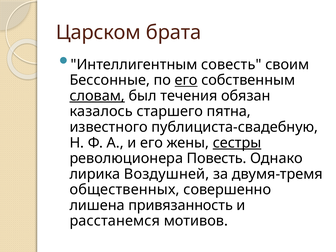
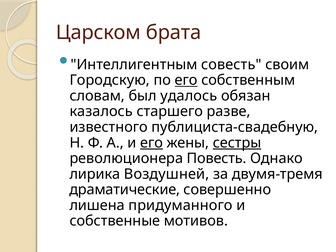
Бессонные: Бессонные -> Городскую
словам underline: present -> none
течения: течения -> удалось
пятна: пятна -> разве
его at (152, 143) underline: none -> present
общественных: общественных -> драматические
привязанность: привязанность -> придуманного
расстанемся: расстанемся -> собственные
